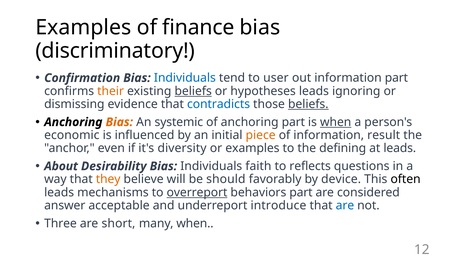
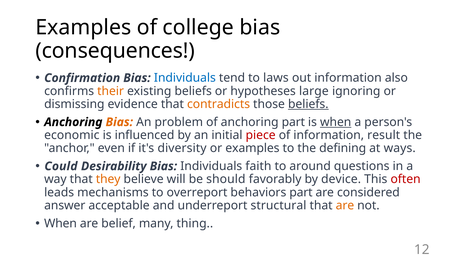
finance: finance -> college
discriminatory: discriminatory -> consequences
user: user -> laws
information part: part -> also
beliefs at (193, 91) underline: present -> none
hypotheses leads: leads -> large
contradicts colour: blue -> orange
systemic: systemic -> problem
piece colour: orange -> red
at leads: leads -> ways
About: About -> Could
reflects: reflects -> around
often colour: black -> red
overreport underline: present -> none
introduce: introduce -> structural
are at (345, 205) colour: blue -> orange
Three at (60, 223): Three -> When
short: short -> belief
many when: when -> thing
